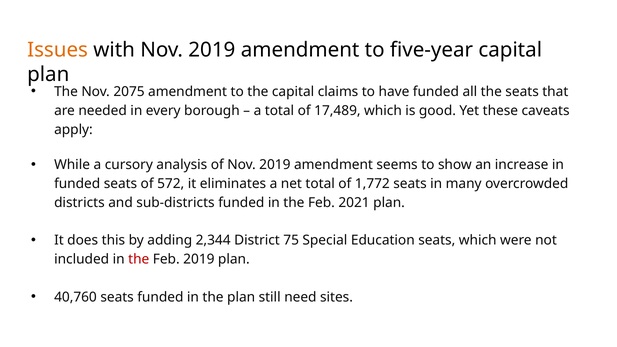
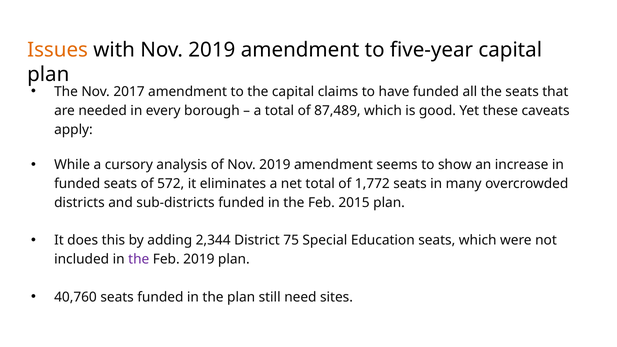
2075: 2075 -> 2017
17,489: 17,489 -> 87,489
2021: 2021 -> 2015
the at (139, 259) colour: red -> purple
